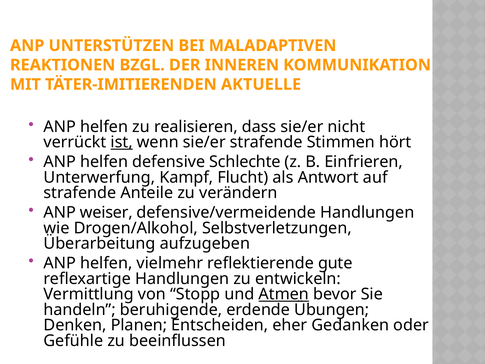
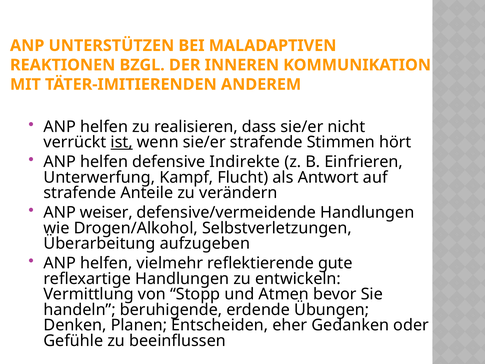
AKTUELLE: AKTUELLE -> ANDEREM
Schlechte: Schlechte -> Indirekte
Atmen underline: present -> none
